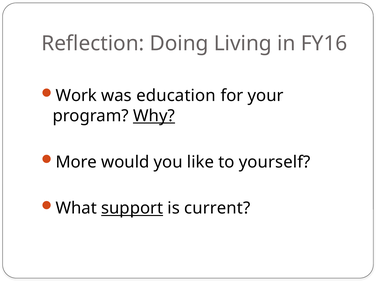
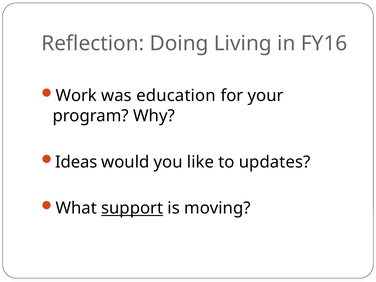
Why underline: present -> none
More: More -> Ideas
yourself: yourself -> updates
current: current -> moving
